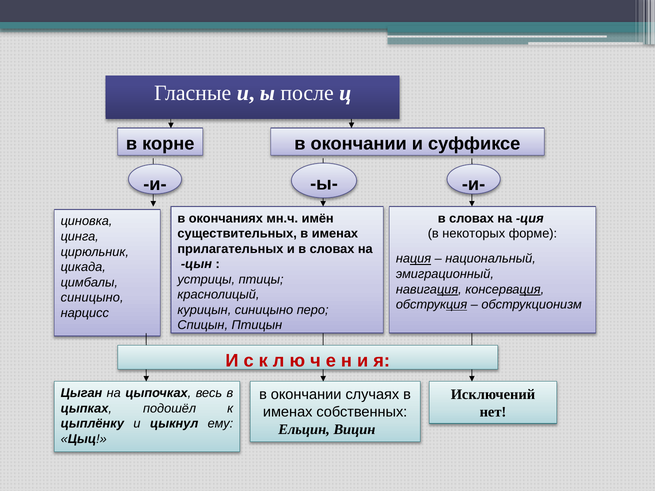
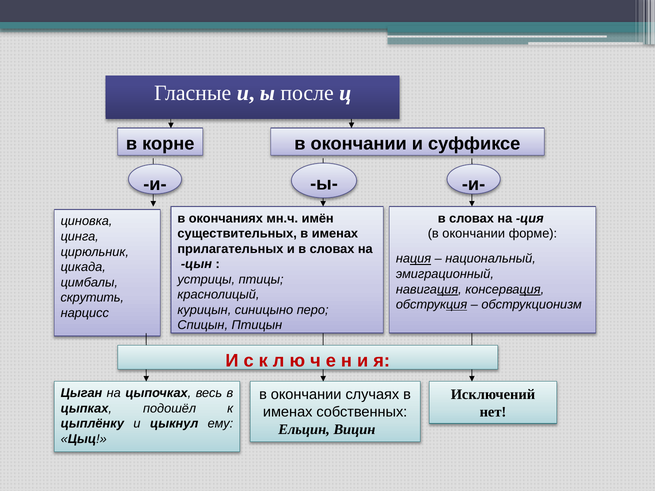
некоторых at (474, 234): некоторых -> окончании
синицыно at (92, 298): синицыно -> скрутить
